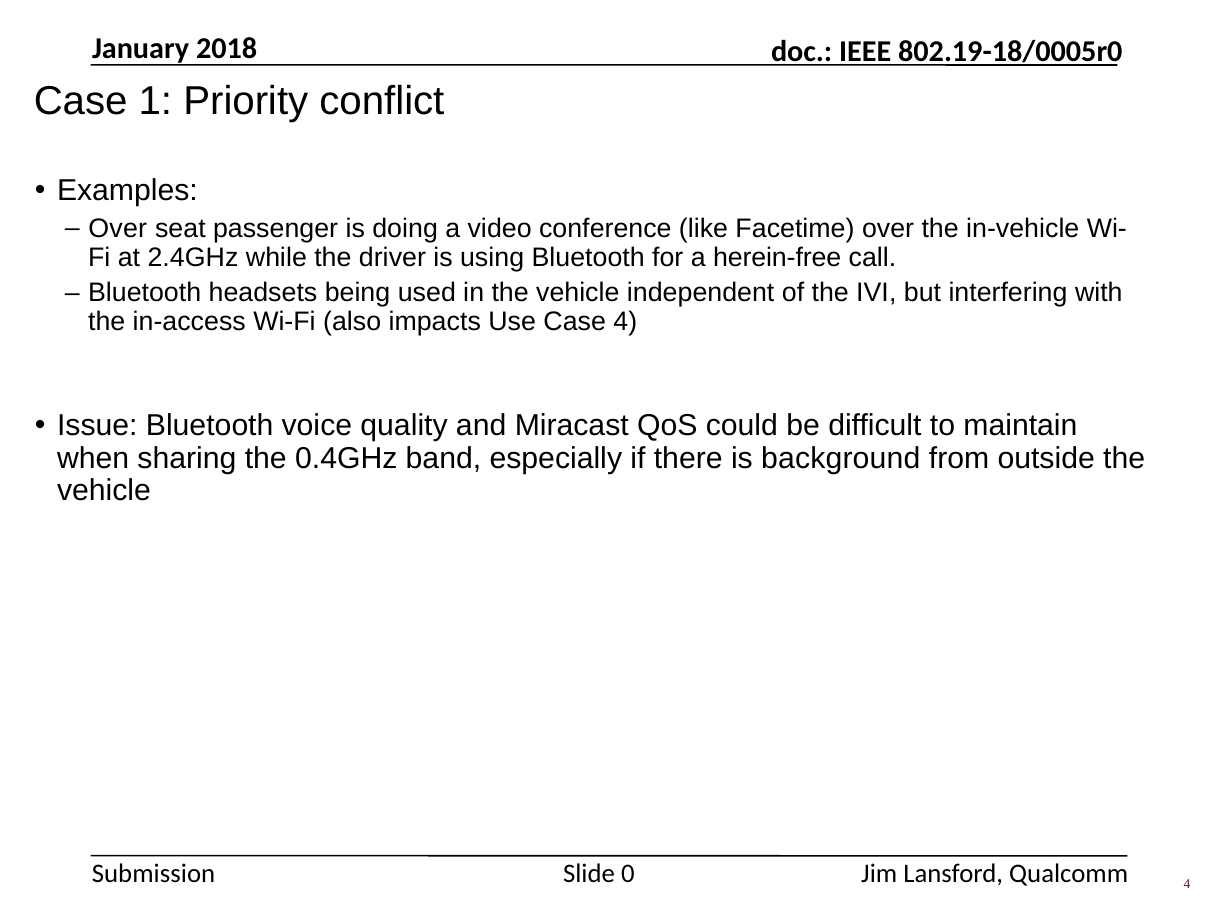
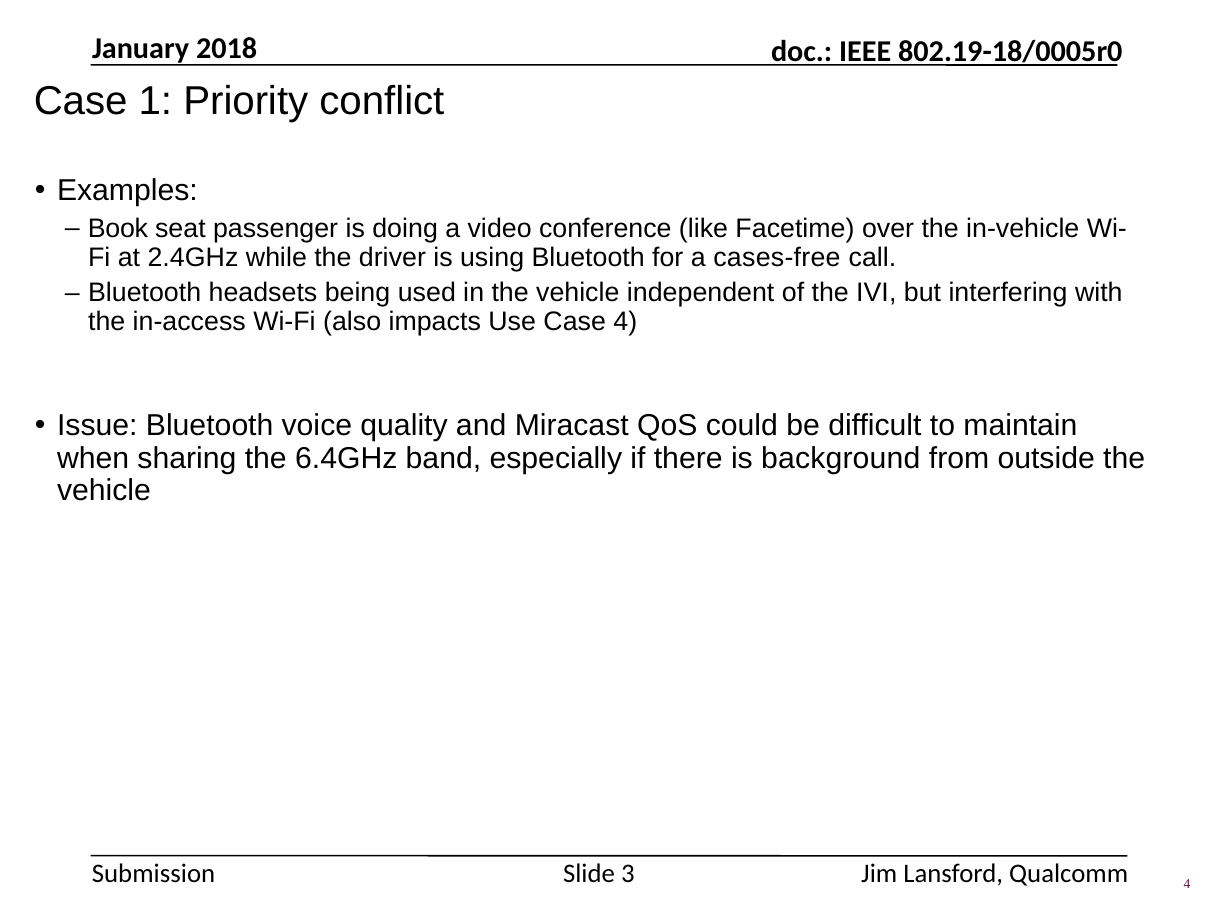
Over at (118, 229): Over -> Book
herein-free: herein-free -> cases-free
0.4GHz: 0.4GHz -> 6.4GHz
0: 0 -> 3
